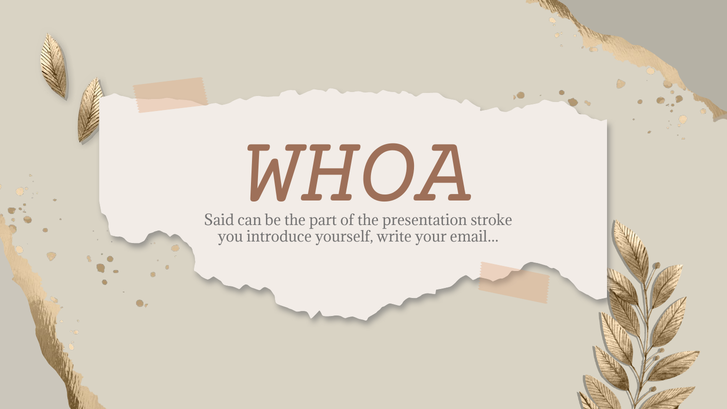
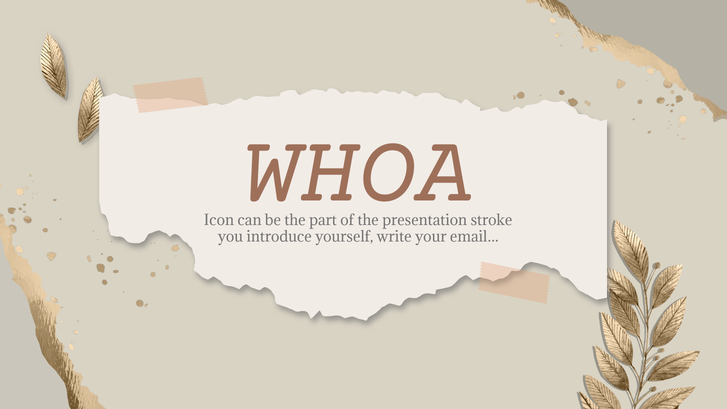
Said: Said -> Icon
